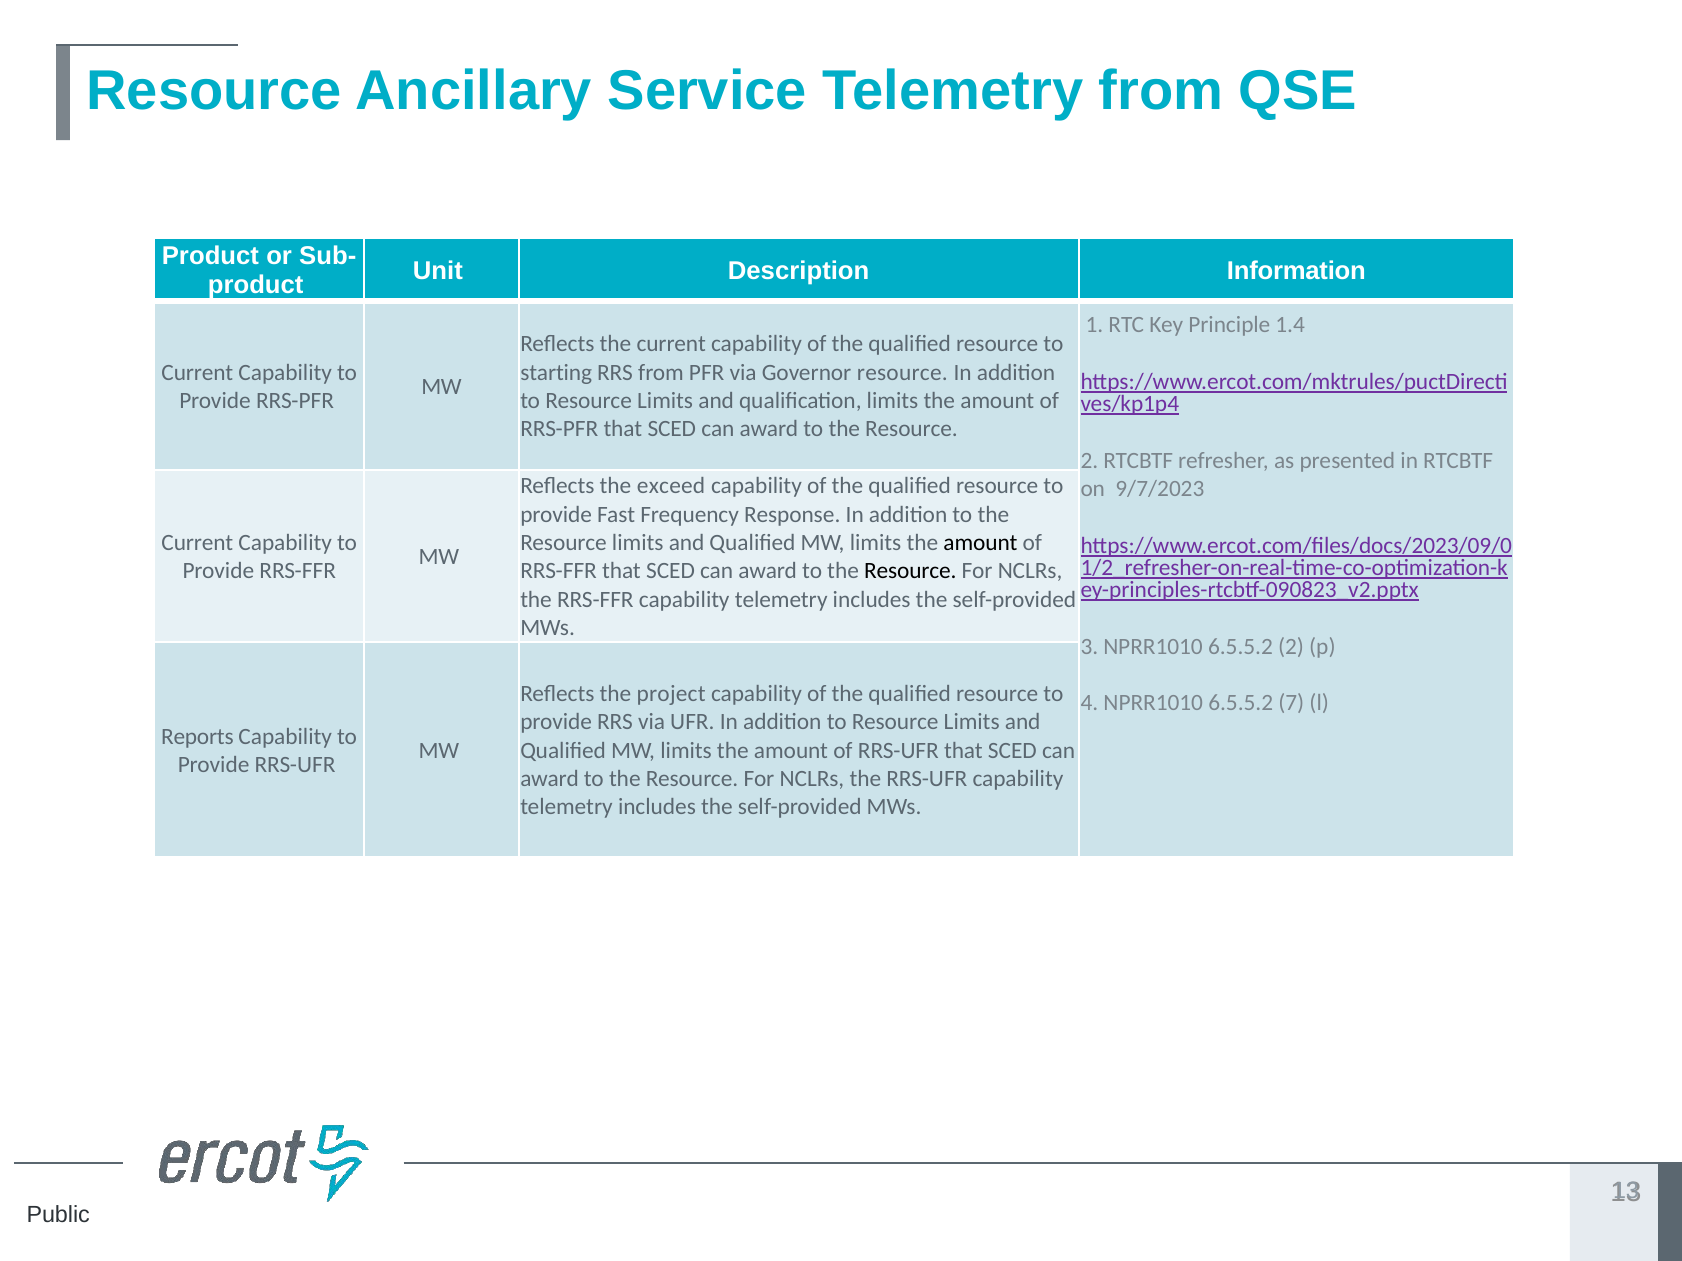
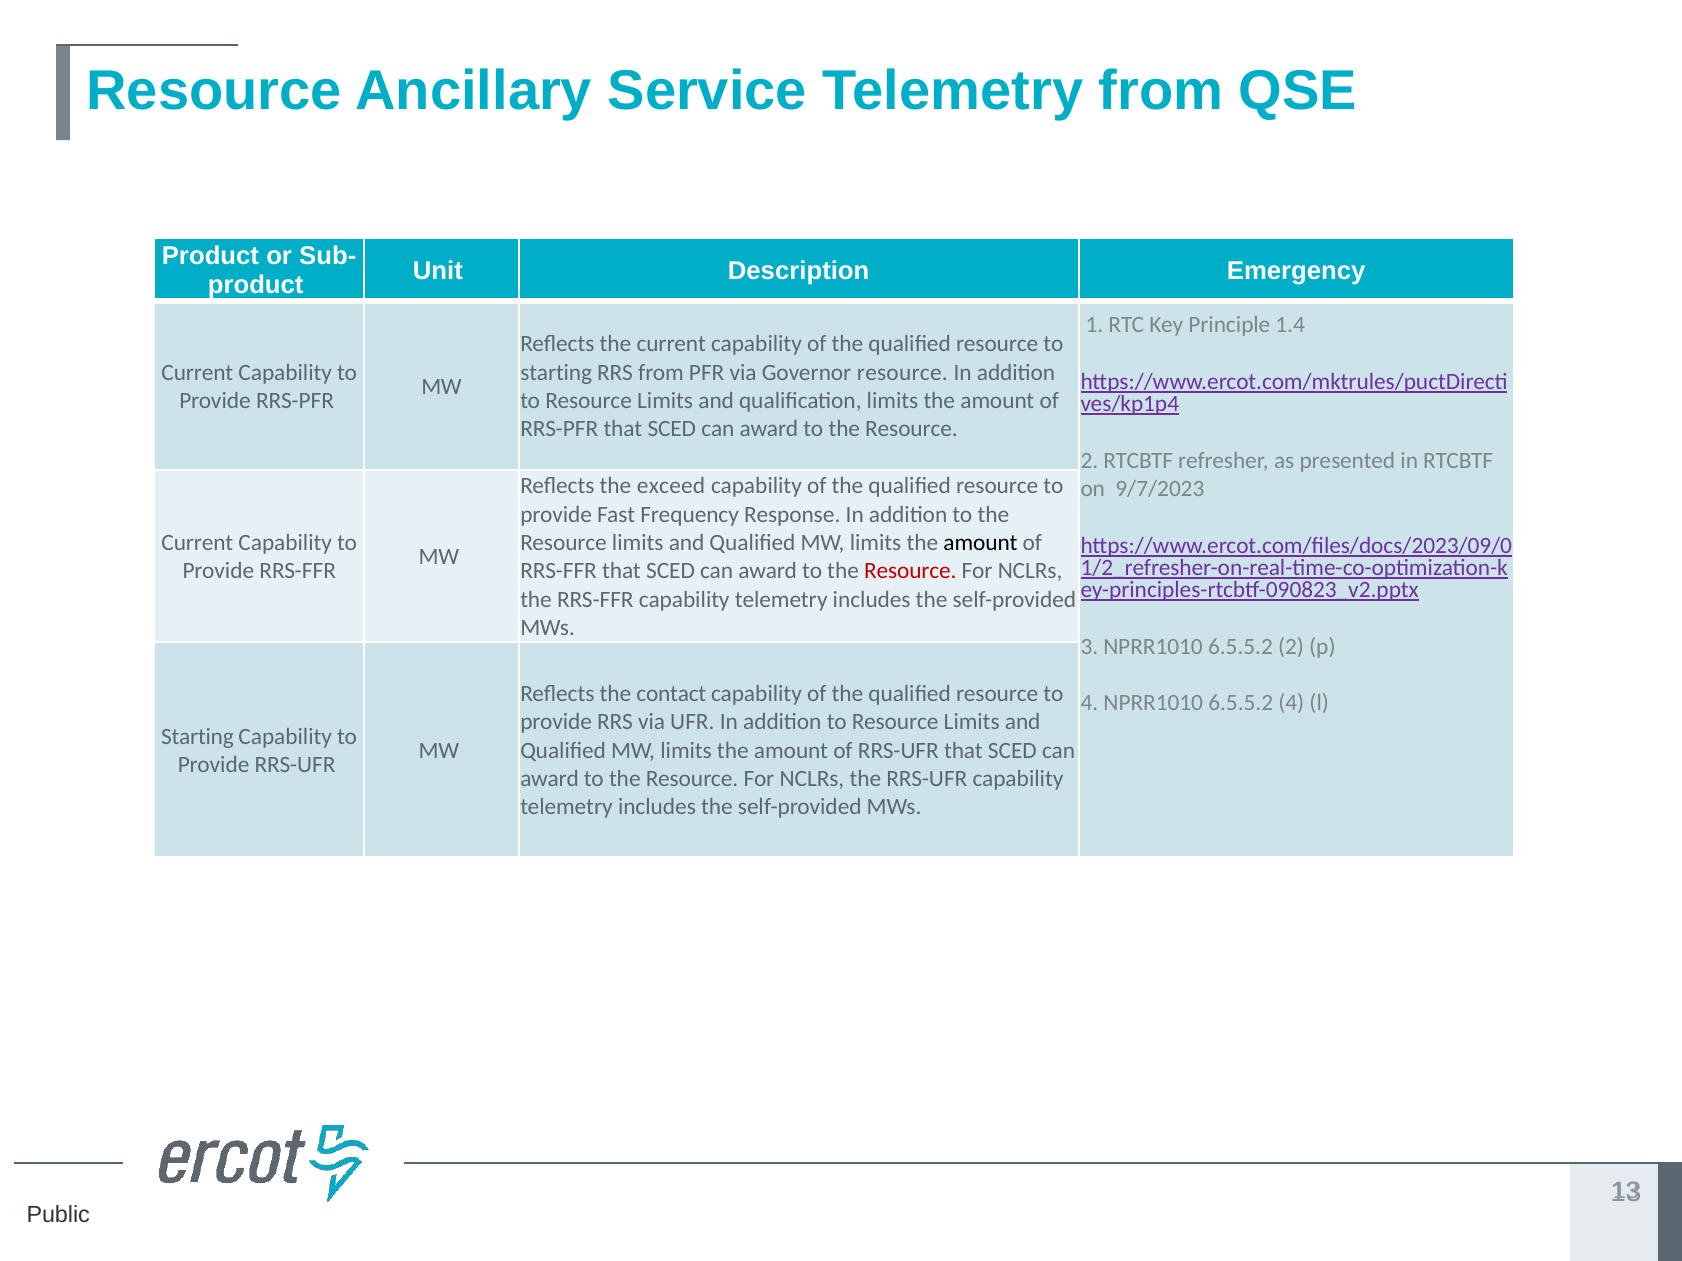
Information: Information -> Emergency
Resource at (910, 571) colour: black -> red
project: project -> contact
6.5.5.2 7: 7 -> 4
Reports at (197, 737): Reports -> Starting
